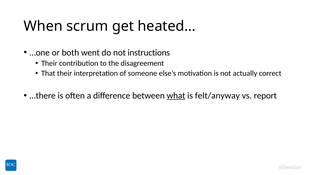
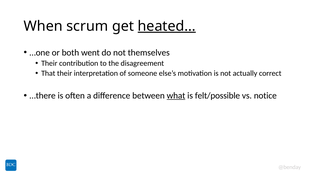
heated… underline: none -> present
instructions: instructions -> themselves
felt/anyway: felt/anyway -> felt/possible
report: report -> notice
